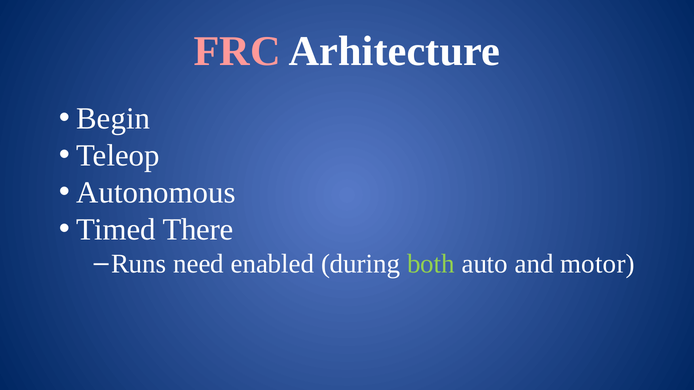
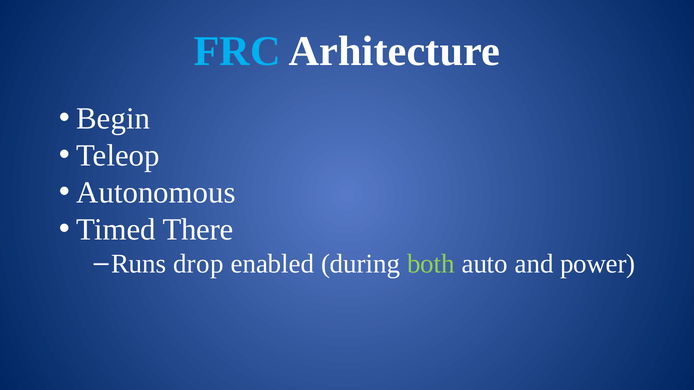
FRC colour: pink -> light blue
need: need -> drop
motor: motor -> power
